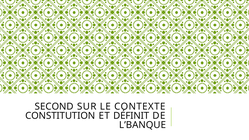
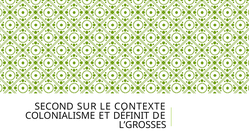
CONSTITUTION: CONSTITUTION -> COLONIALISME
L’BANQUE: L’BANQUE -> L’GROSSES
